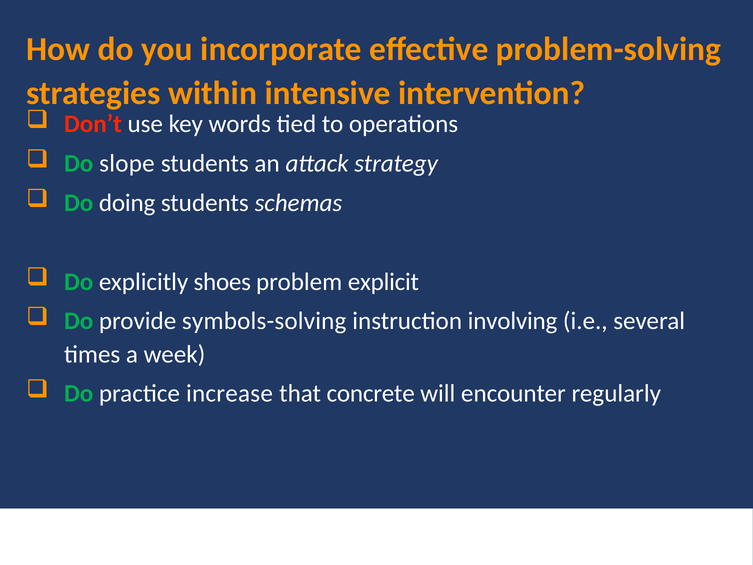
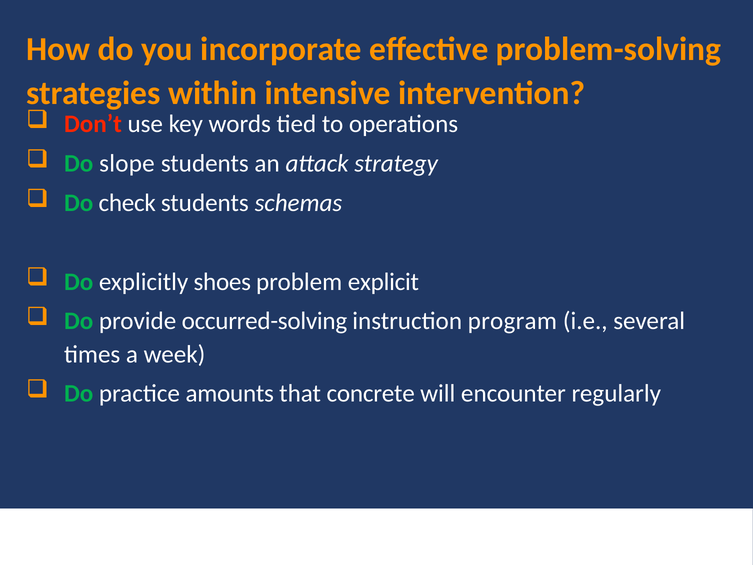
doing: doing -> check
symbols-solving: symbols-solving -> occurred-solving
involving: involving -> program
increase: increase -> amounts
